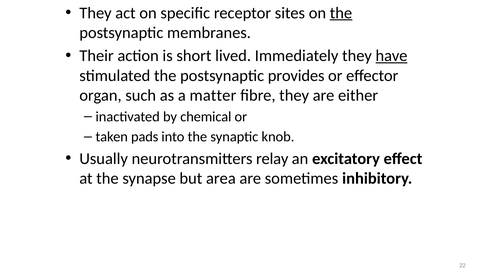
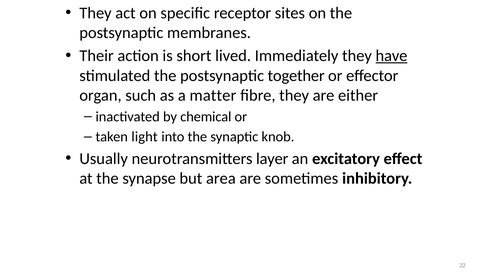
the at (341, 13) underline: present -> none
provides: provides -> together
pads: pads -> light
relay: relay -> layer
